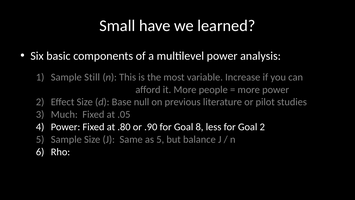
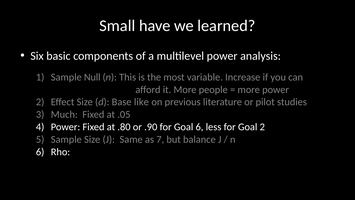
Still: Still -> Null
null: null -> like
Goal 8: 8 -> 6
as 5: 5 -> 7
